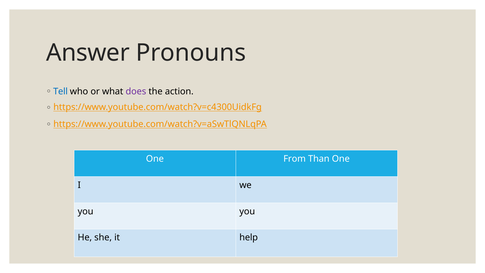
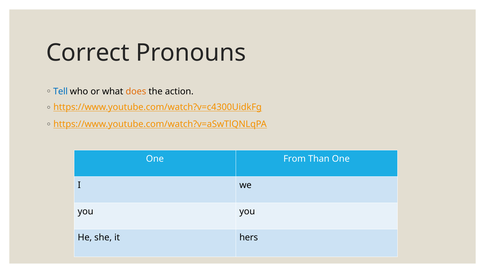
Answer: Answer -> Correct
does colour: purple -> orange
help: help -> hers
